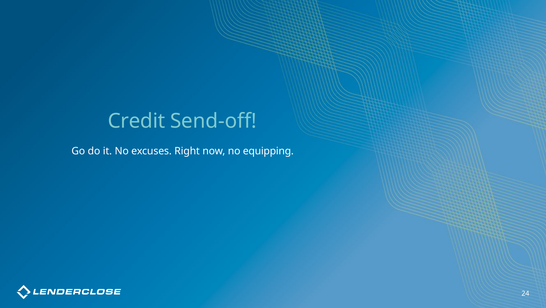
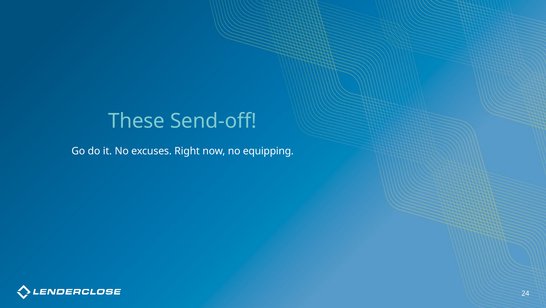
Credit: Credit -> These
